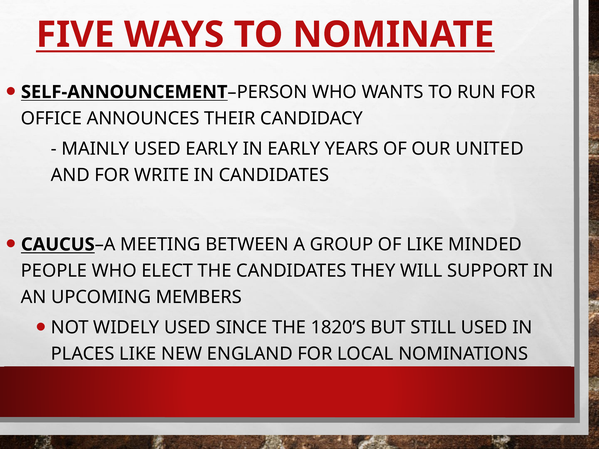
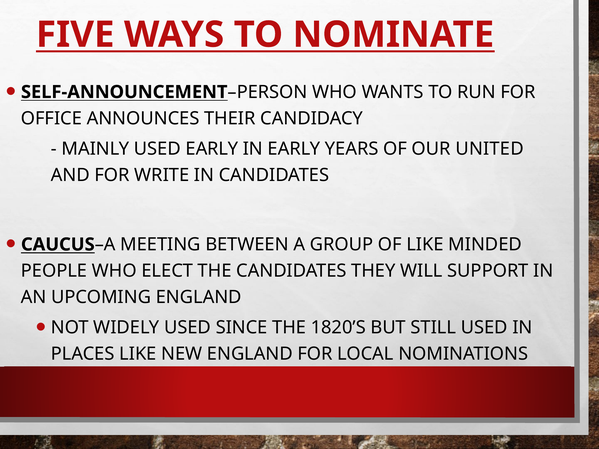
UPCOMING MEMBERS: MEMBERS -> ENGLAND
